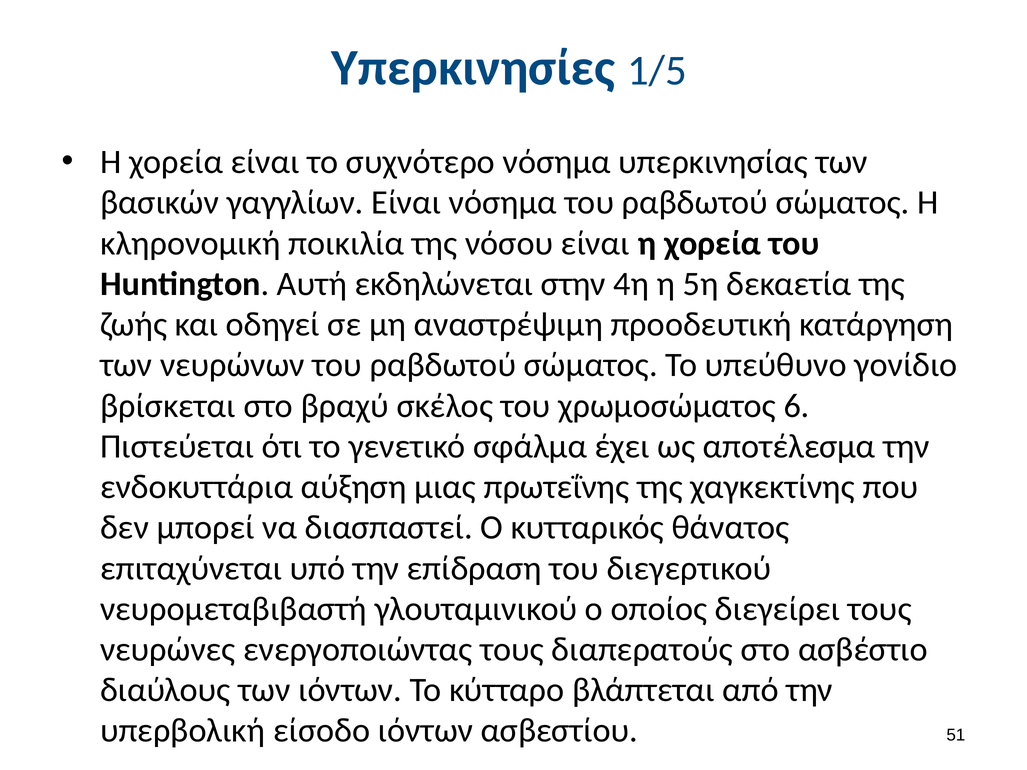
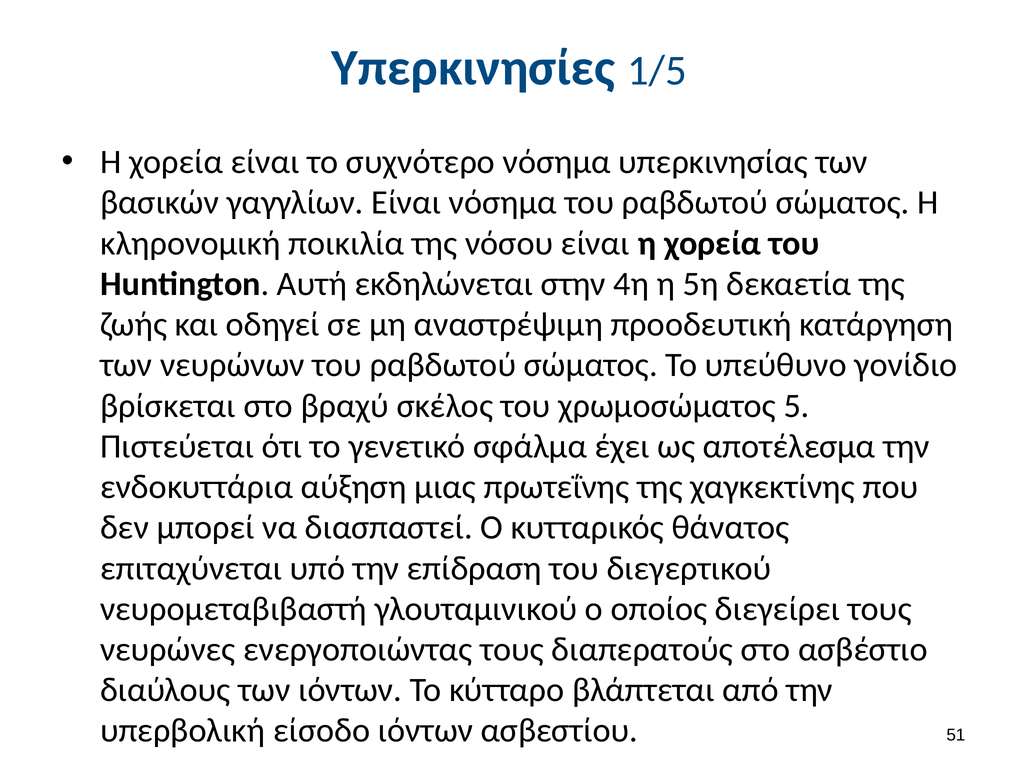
6: 6 -> 5
